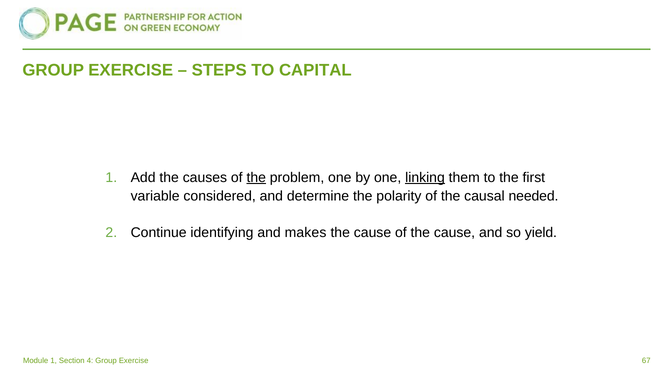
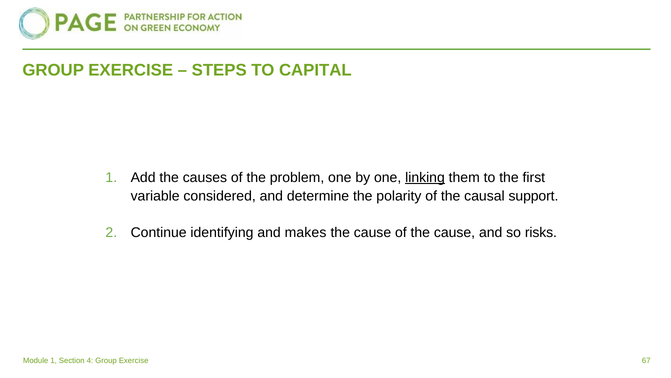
the at (256, 177) underline: present -> none
needed: needed -> support
yield: yield -> risks
